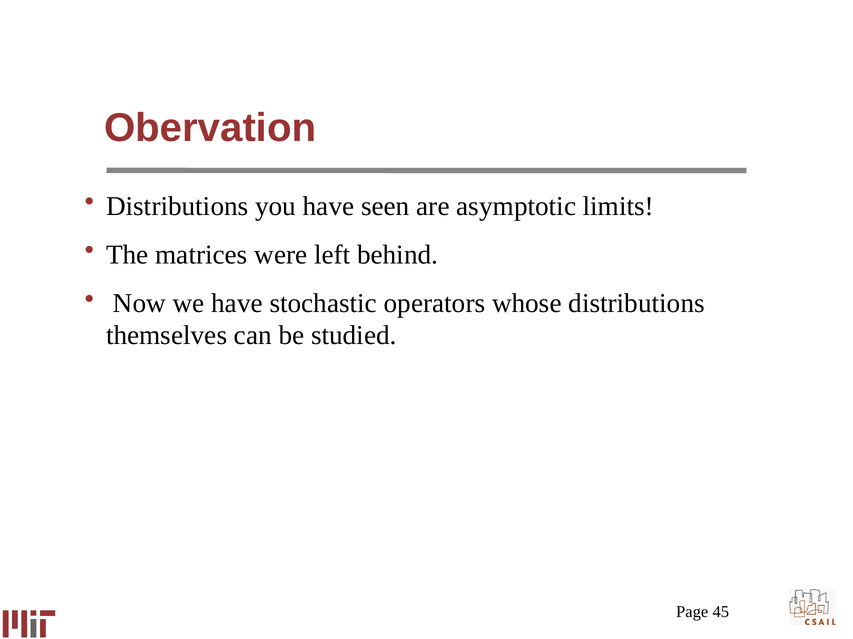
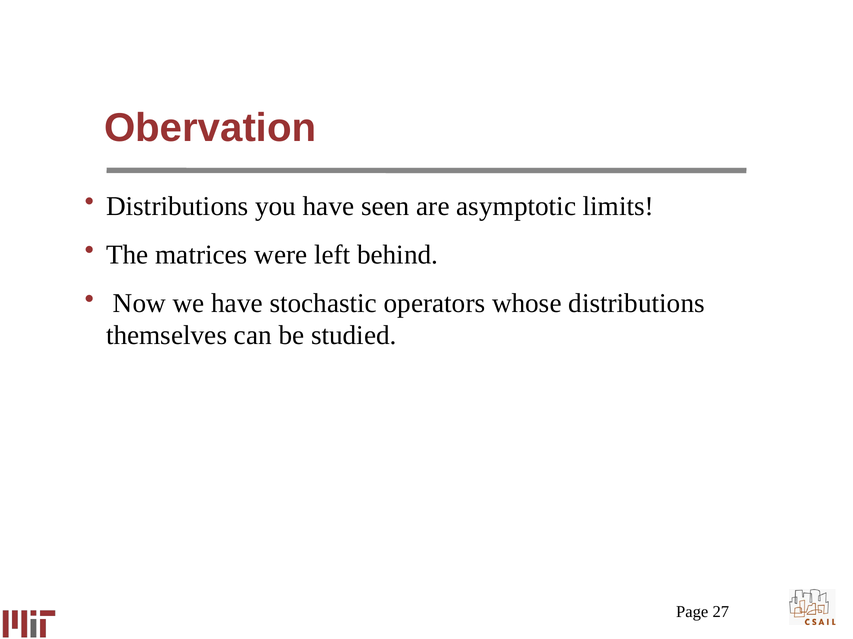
45: 45 -> 27
